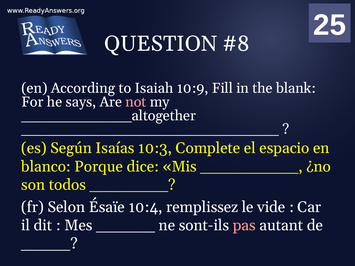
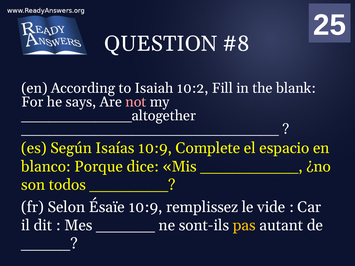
10:9: 10:9 -> 10:2
Isaías 10:3: 10:3 -> 10:9
Ésaïe 10:4: 10:4 -> 10:9
pas colour: pink -> yellow
